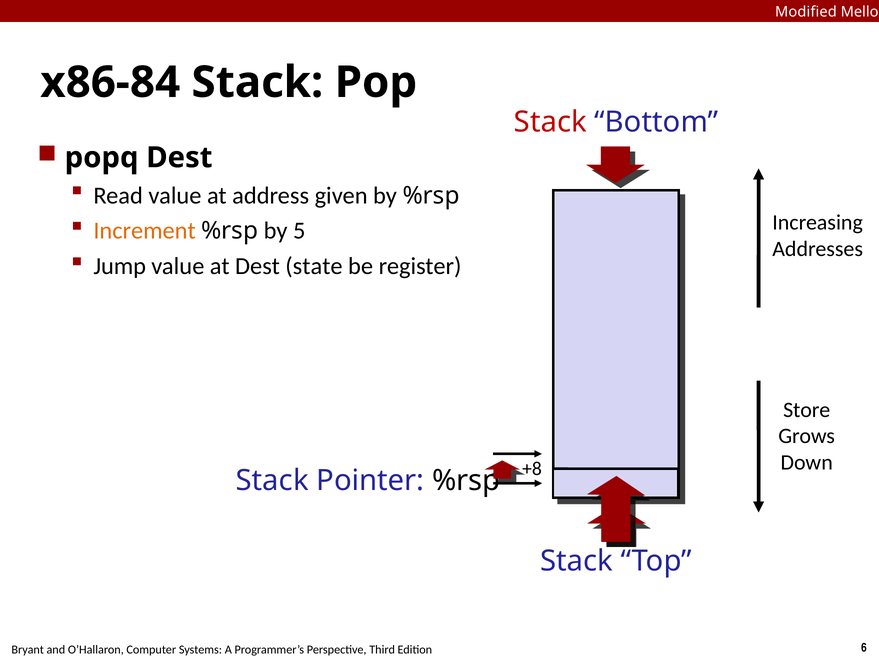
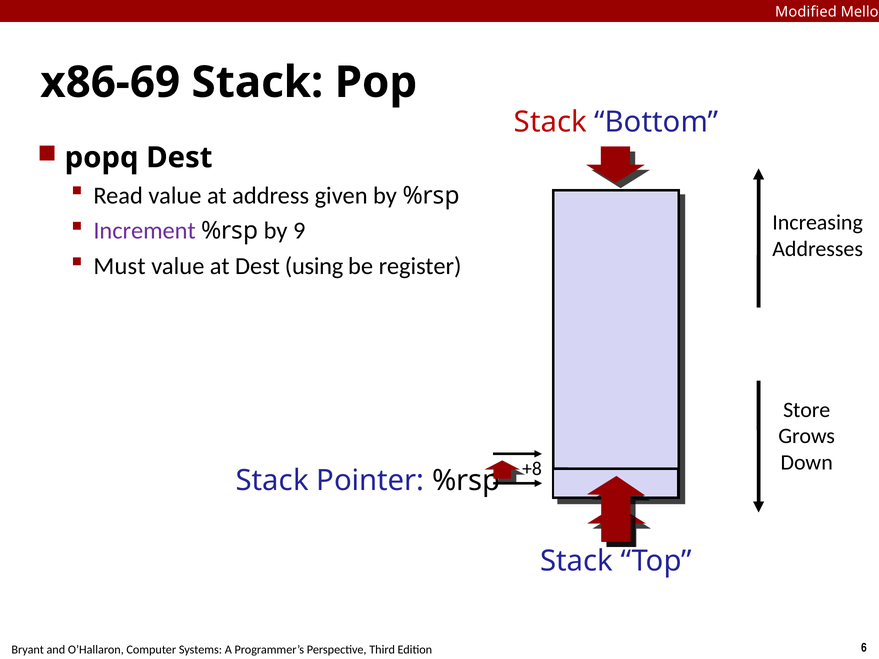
x86-84: x86-84 -> x86-69
Increment colour: orange -> purple
5: 5 -> 9
Jump: Jump -> Must
state: state -> using
